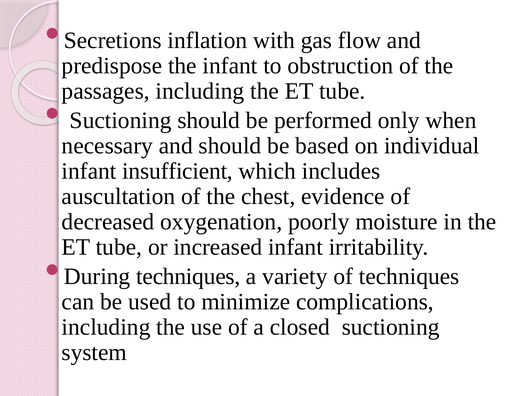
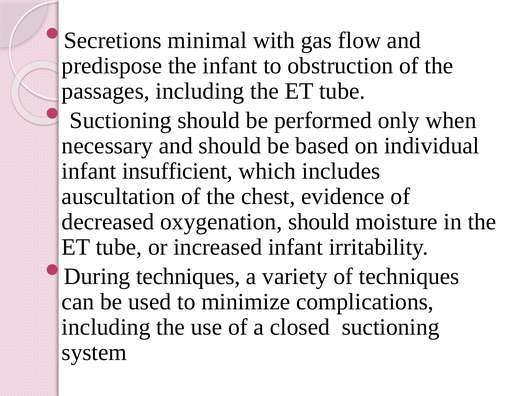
inflation: inflation -> minimal
oxygenation poorly: poorly -> should
